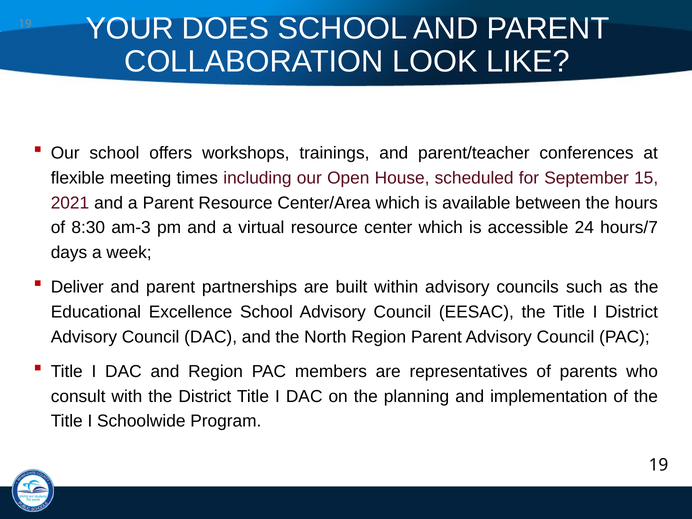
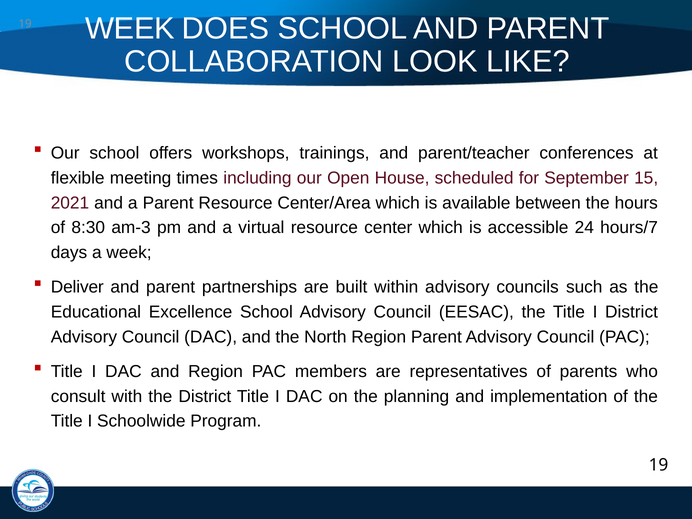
YOUR at (130, 29): YOUR -> WEEK
